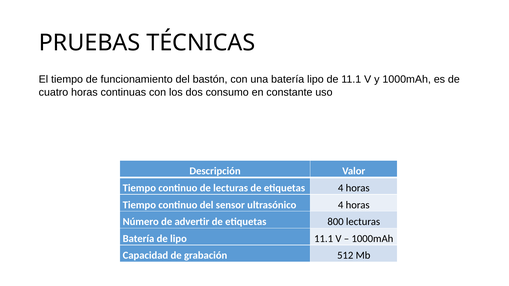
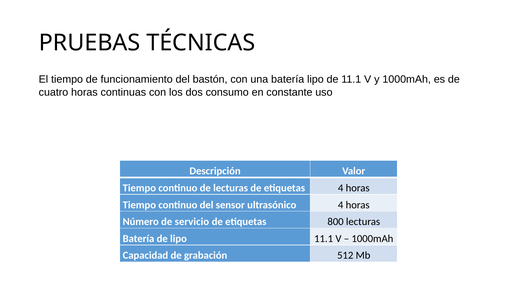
advertir: advertir -> servicio
